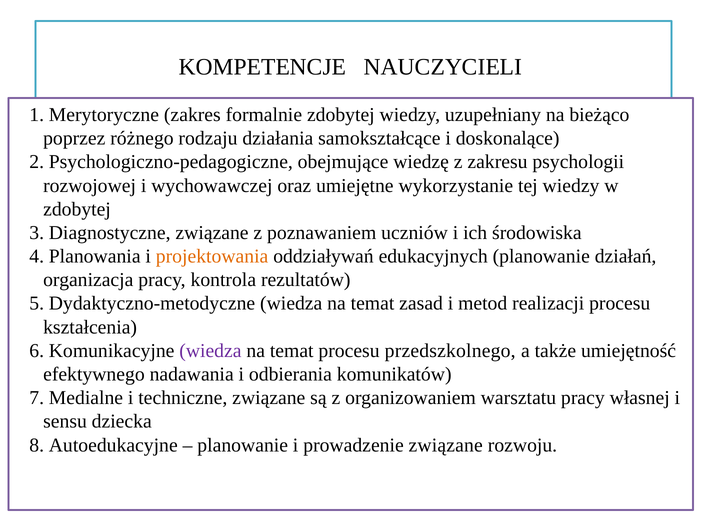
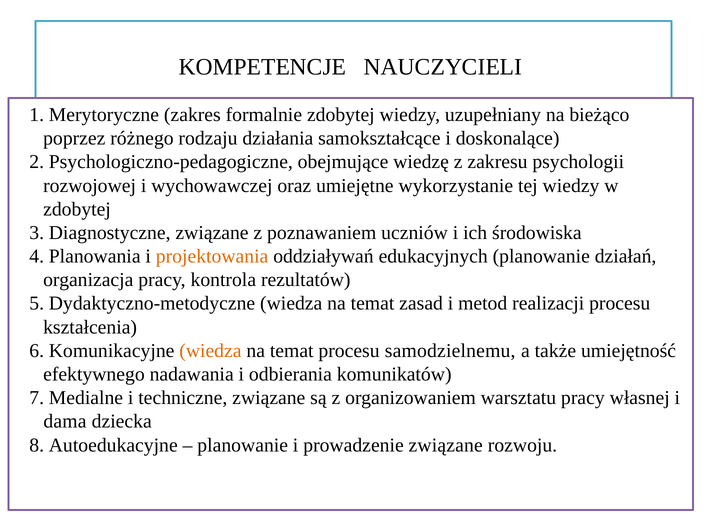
wiedza at (210, 351) colour: purple -> orange
przedszkolnego: przedszkolnego -> samodzielnemu
sensu: sensu -> dama
